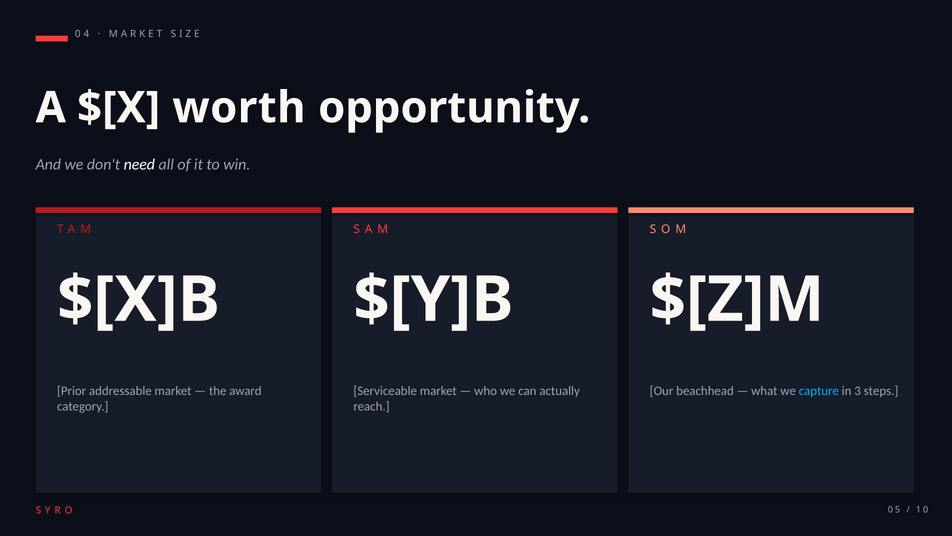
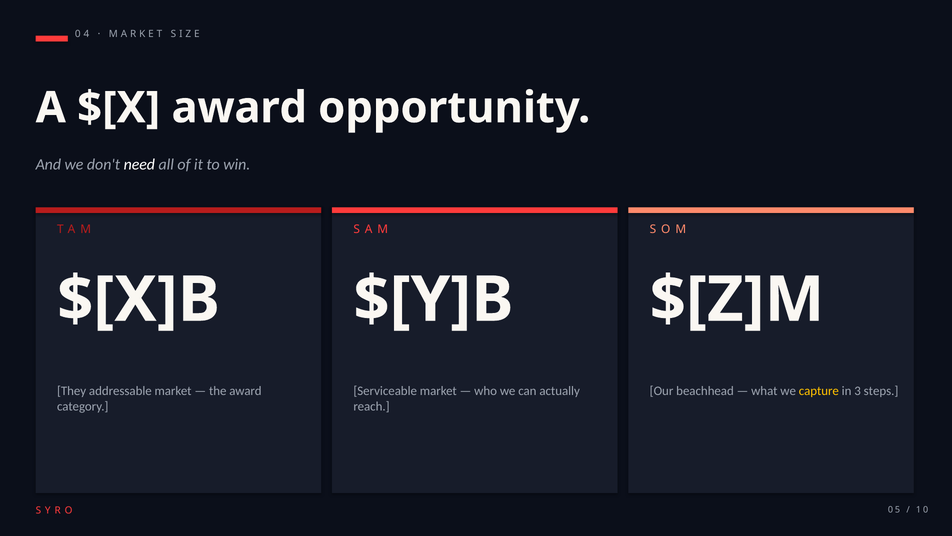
$[X worth: worth -> award
Prior: Prior -> They
capture colour: light blue -> yellow
